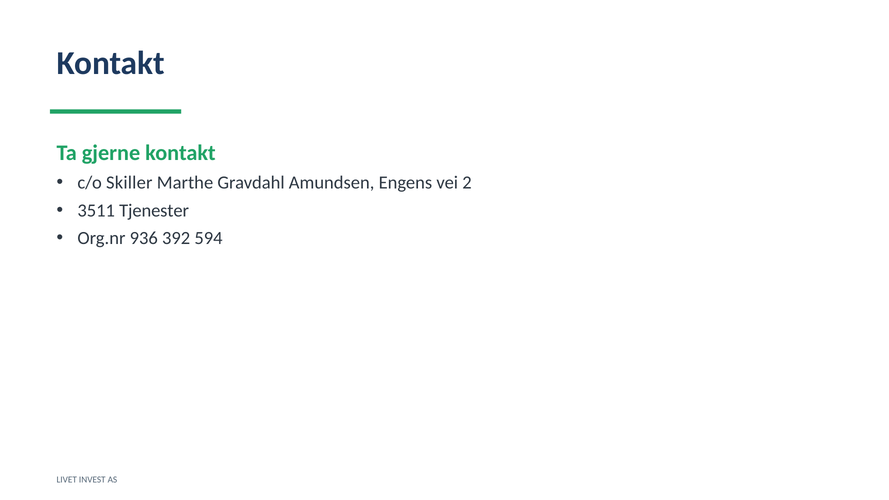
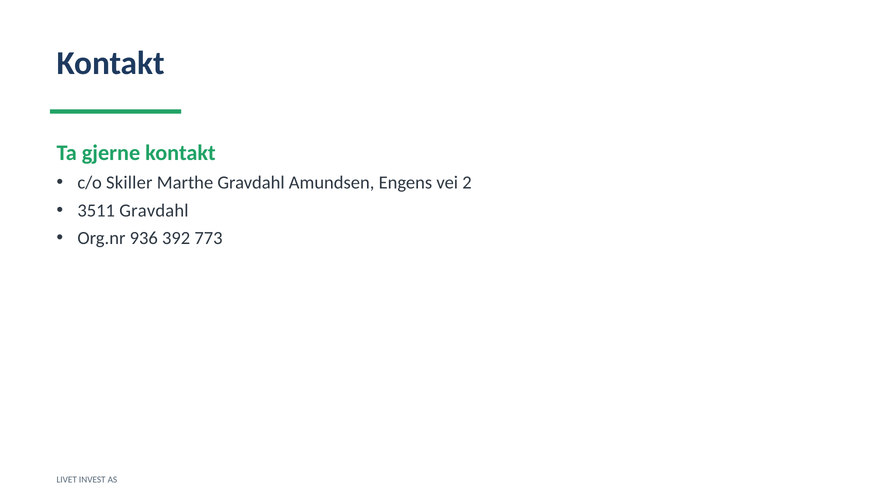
3511 Tjenester: Tjenester -> Gravdahl
594: 594 -> 773
